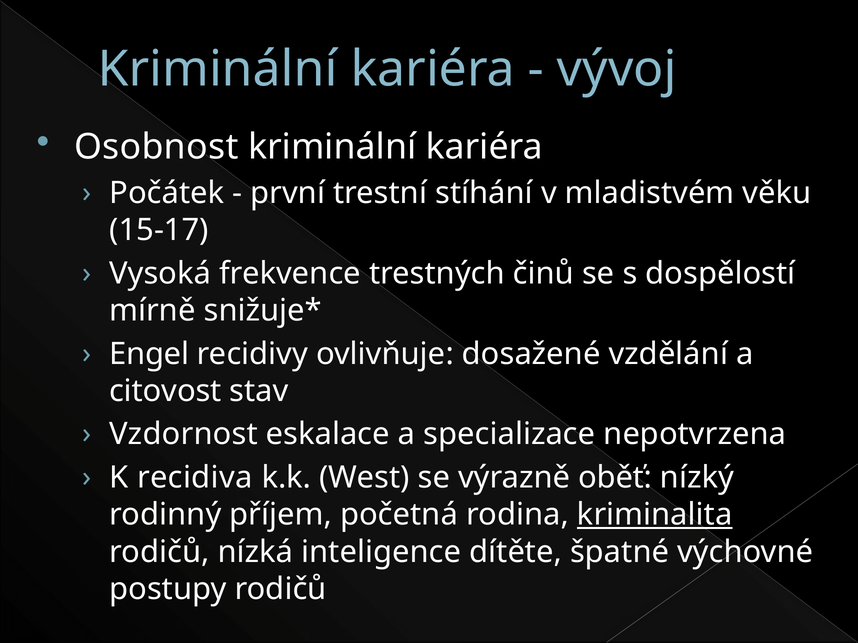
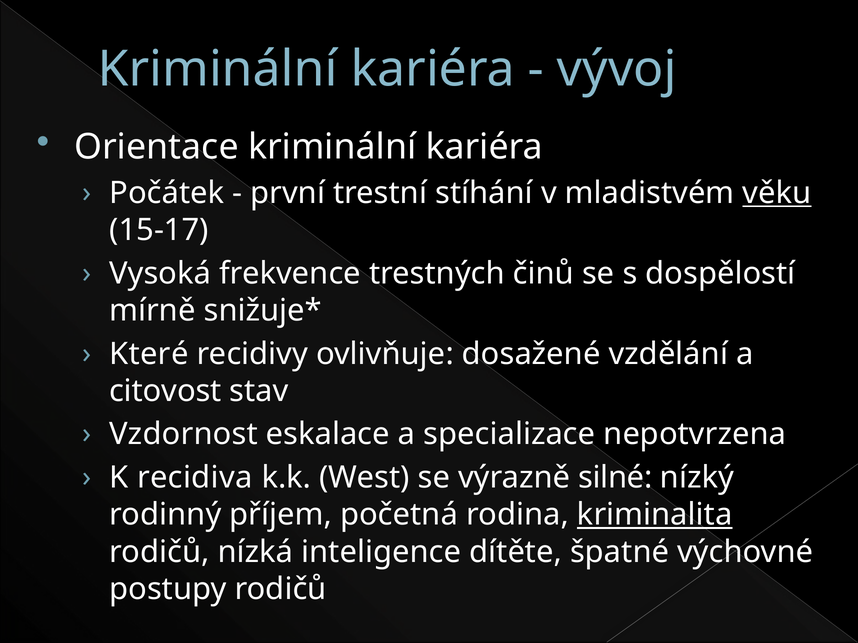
Osobnost: Osobnost -> Orientace
věku underline: none -> present
Engel: Engel -> Které
oběť: oběť -> silné
